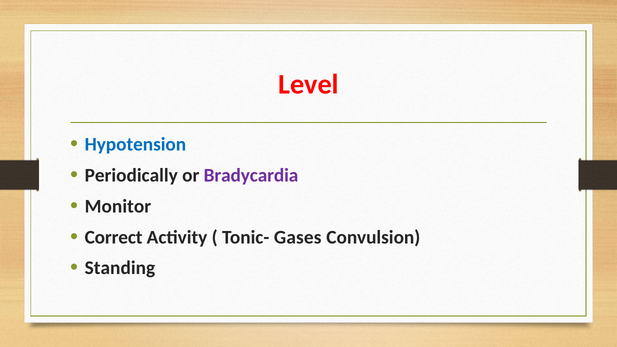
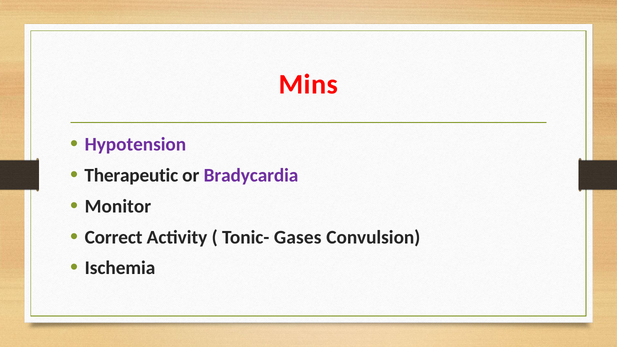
Level: Level -> Mins
Hypotension colour: blue -> purple
Periodically: Periodically -> Therapeutic
Standing: Standing -> Ischemia
